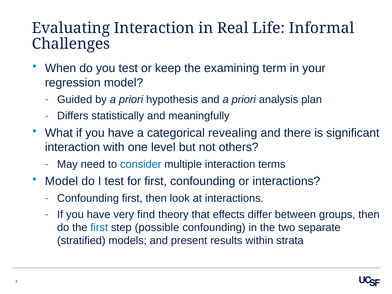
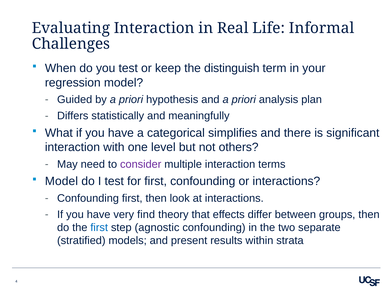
examining: examining -> distinguish
revealing: revealing -> simplifies
consider colour: blue -> purple
possible: possible -> agnostic
